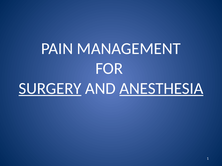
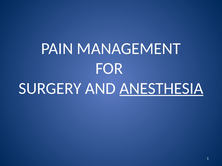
SURGERY underline: present -> none
